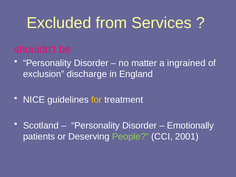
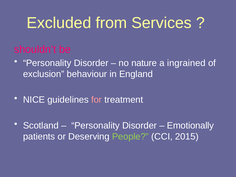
matter: matter -> nature
discharge: discharge -> behaviour
for colour: yellow -> pink
2001: 2001 -> 2015
